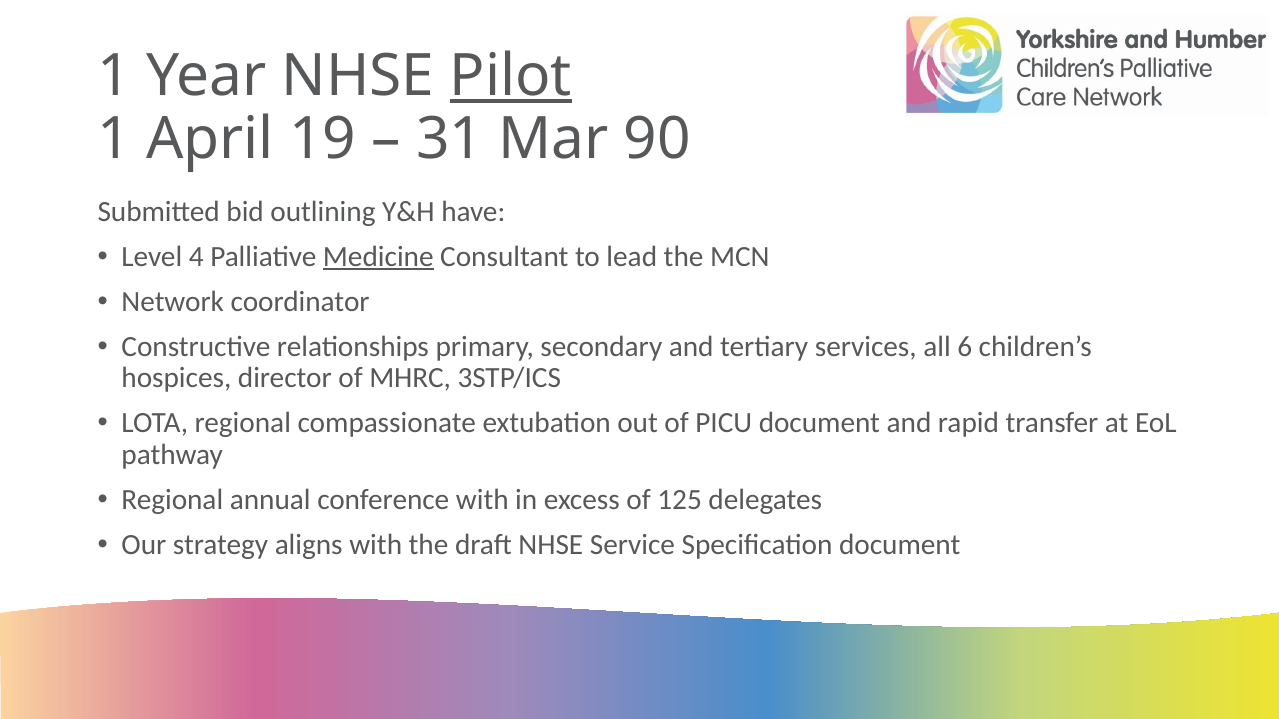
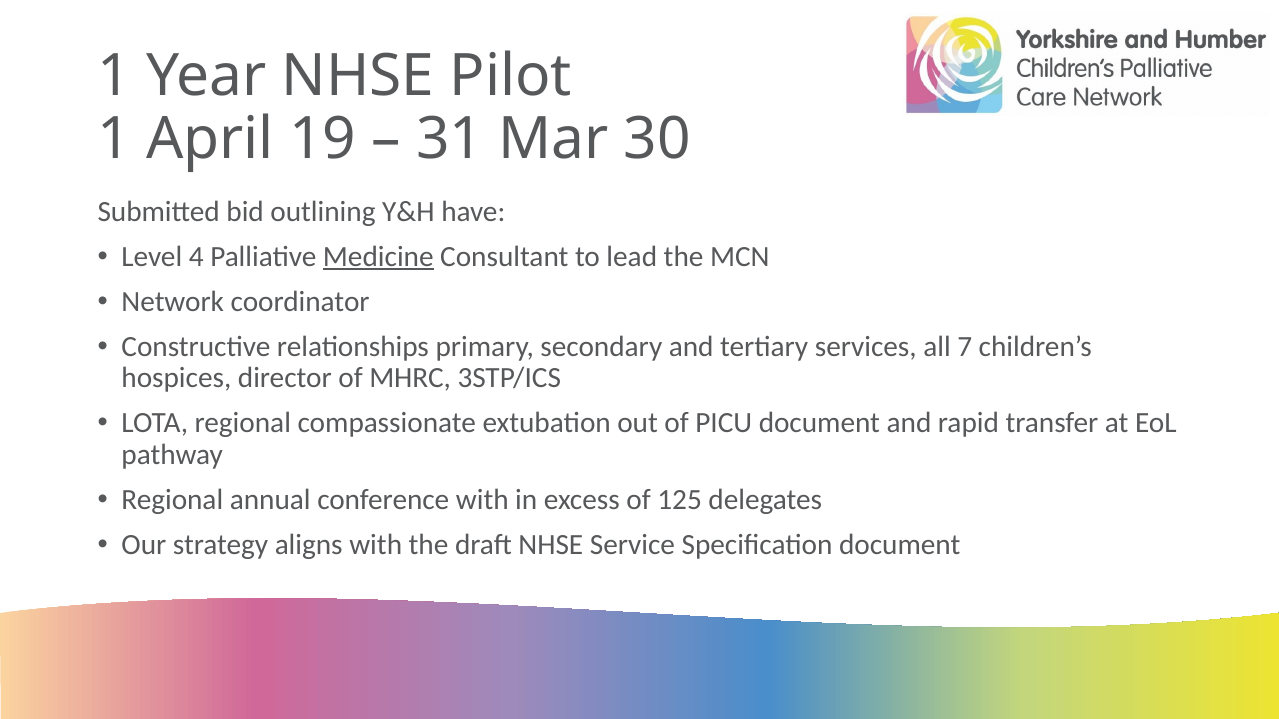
Pilot underline: present -> none
90: 90 -> 30
6: 6 -> 7
